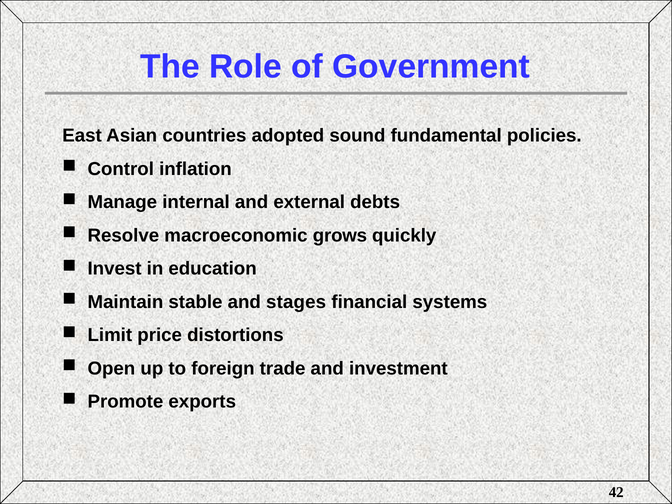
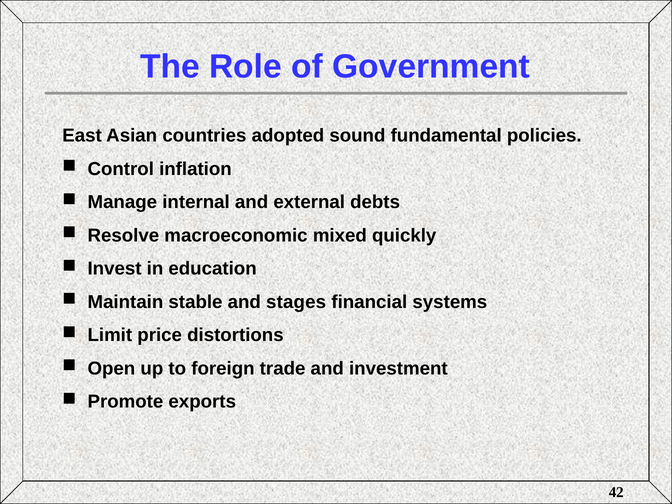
grows: grows -> mixed
